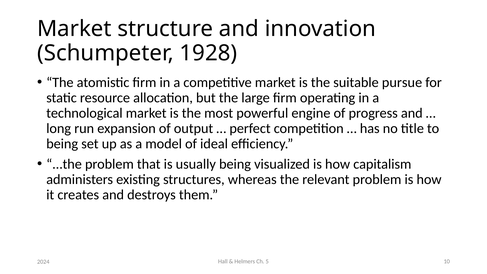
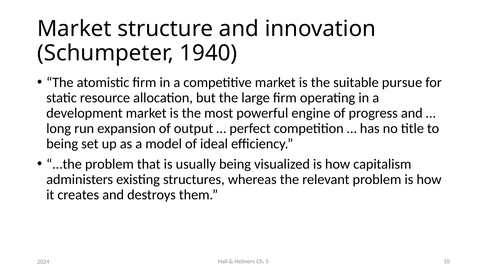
1928: 1928 -> 1940
technological: technological -> development
